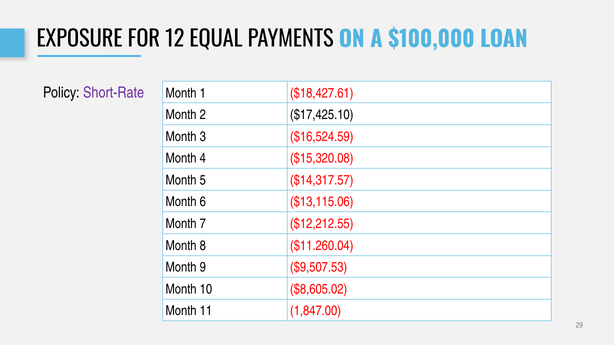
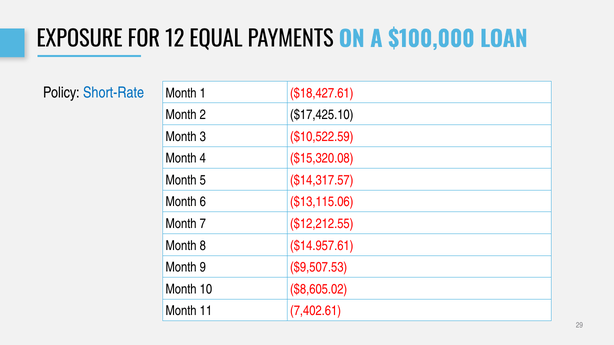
Short-Rate colour: purple -> blue
$16,524.59: $16,524.59 -> $10,522.59
$11.260.04: $11.260.04 -> $14.957.61
1,847.00: 1,847.00 -> 7,402.61
